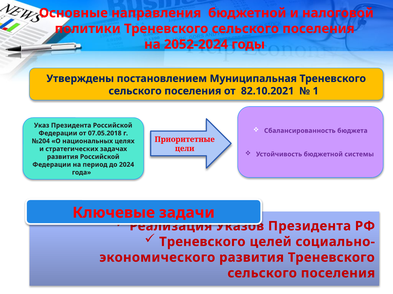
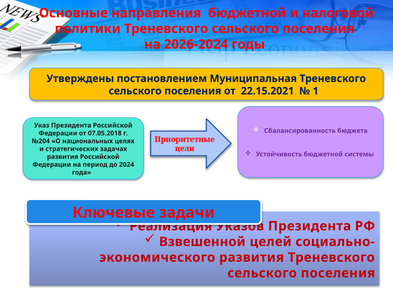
2052-2024: 2052-2024 -> 2026-2024
82.10.2021: 82.10.2021 -> 22.15.2021
Треневского at (202, 242): Треневского -> Взвешенной
